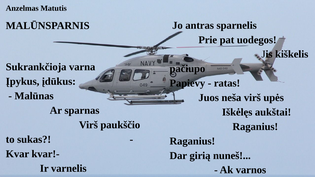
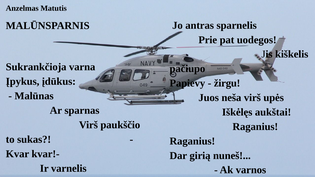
ratas: ratas -> žirgu
